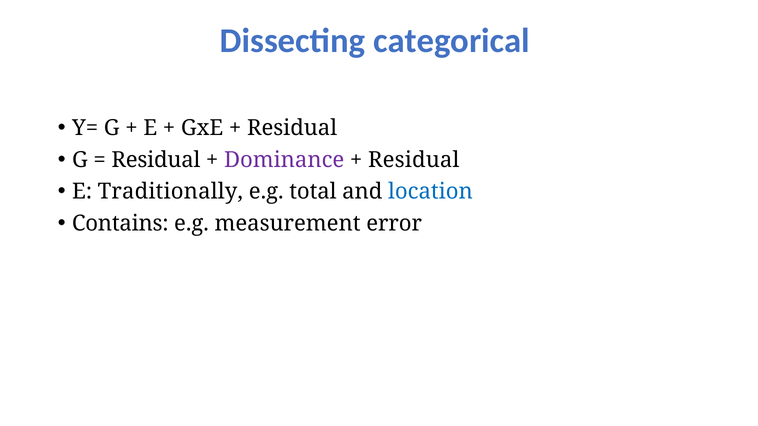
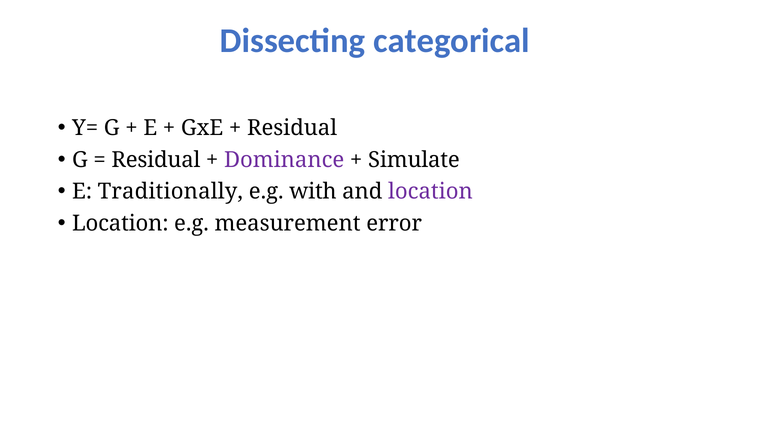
Residual at (414, 160): Residual -> Simulate
total: total -> with
location at (430, 192) colour: blue -> purple
Contains at (120, 224): Contains -> Location
